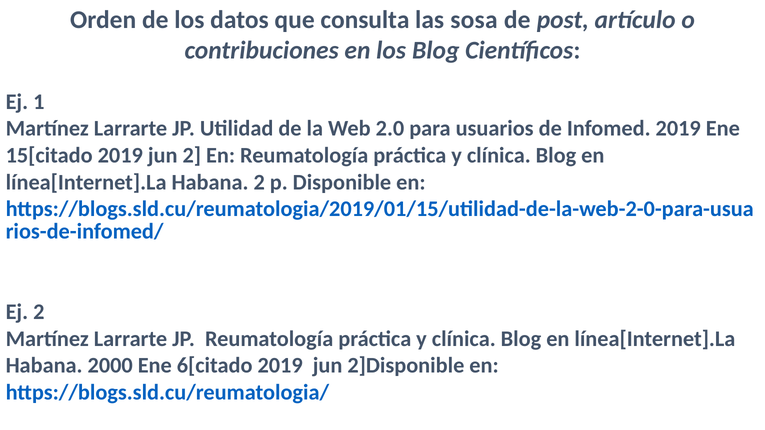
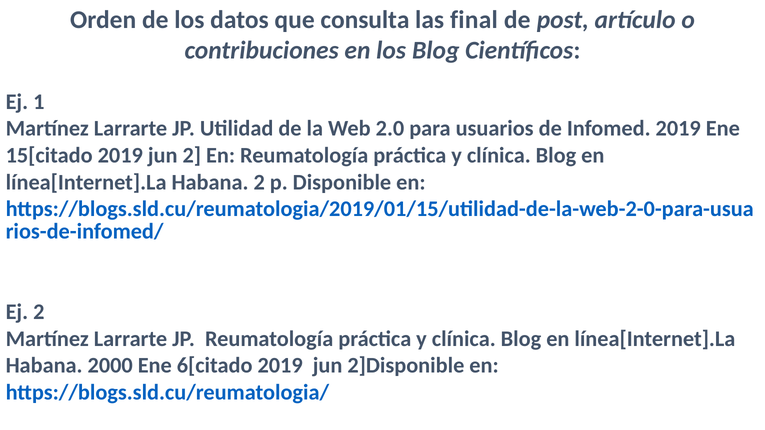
sosa: sosa -> final
